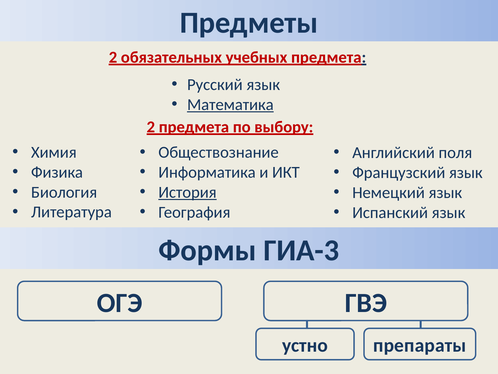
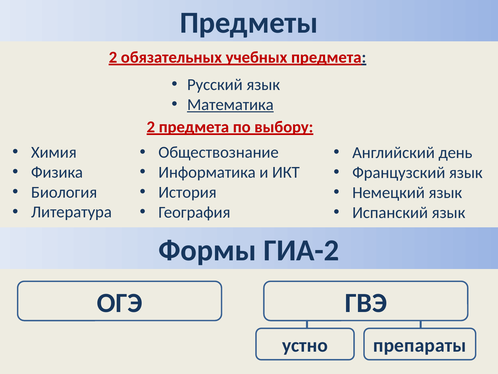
поля: поля -> день
История underline: present -> none
ГИА-3: ГИА-3 -> ГИА-2
